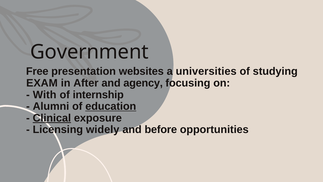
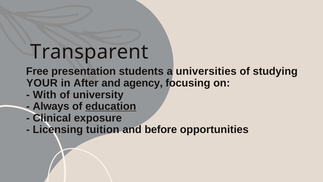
Government: Government -> Transparent
websites: websites -> students
EXAM: EXAM -> YOUR
internship: internship -> university
Alumni: Alumni -> Always
Clinical underline: present -> none
widely: widely -> tuition
